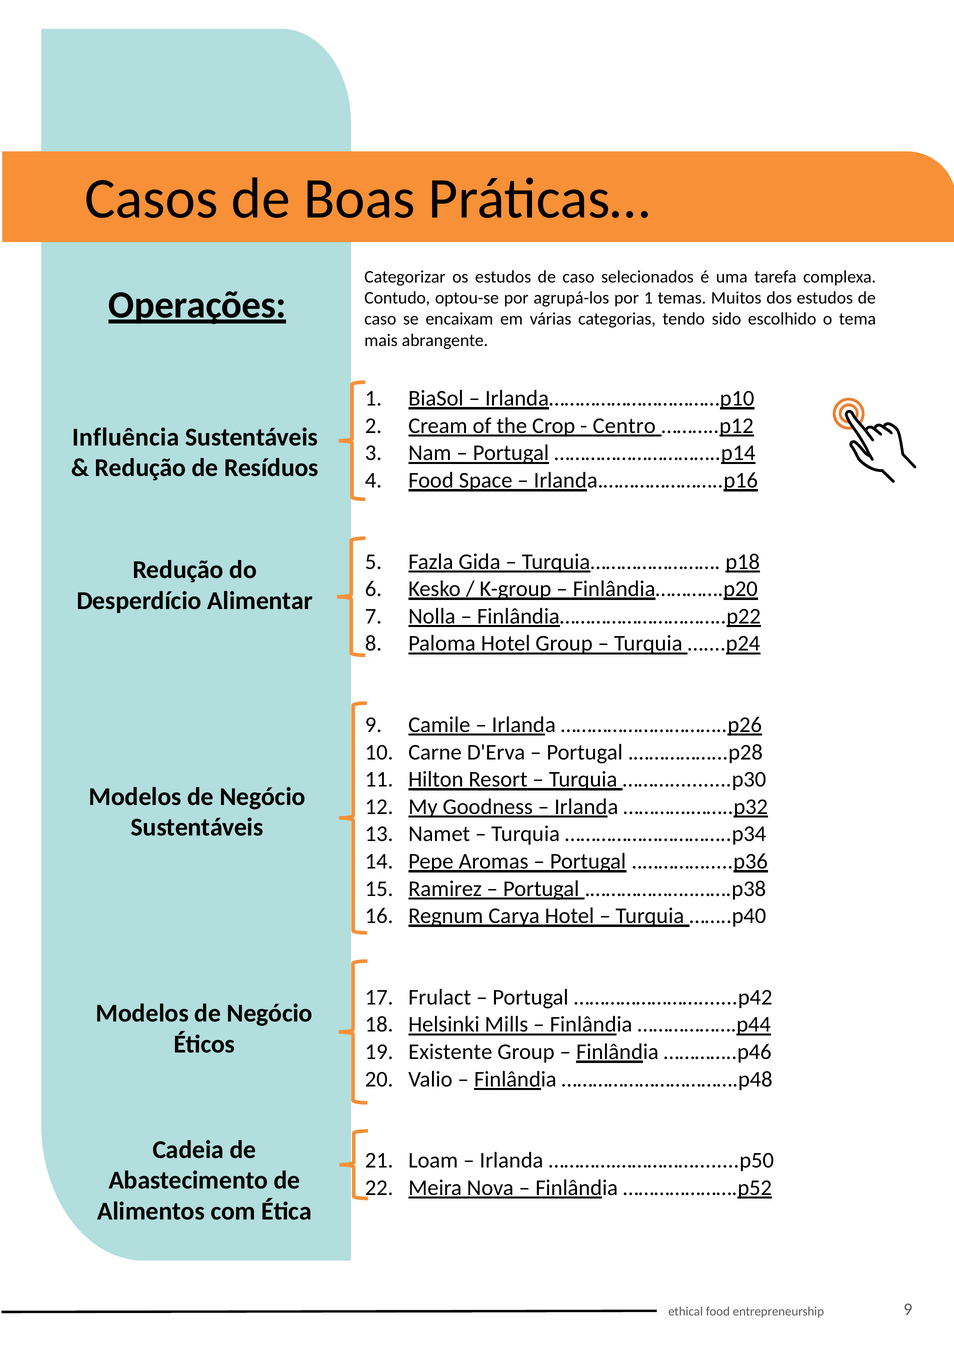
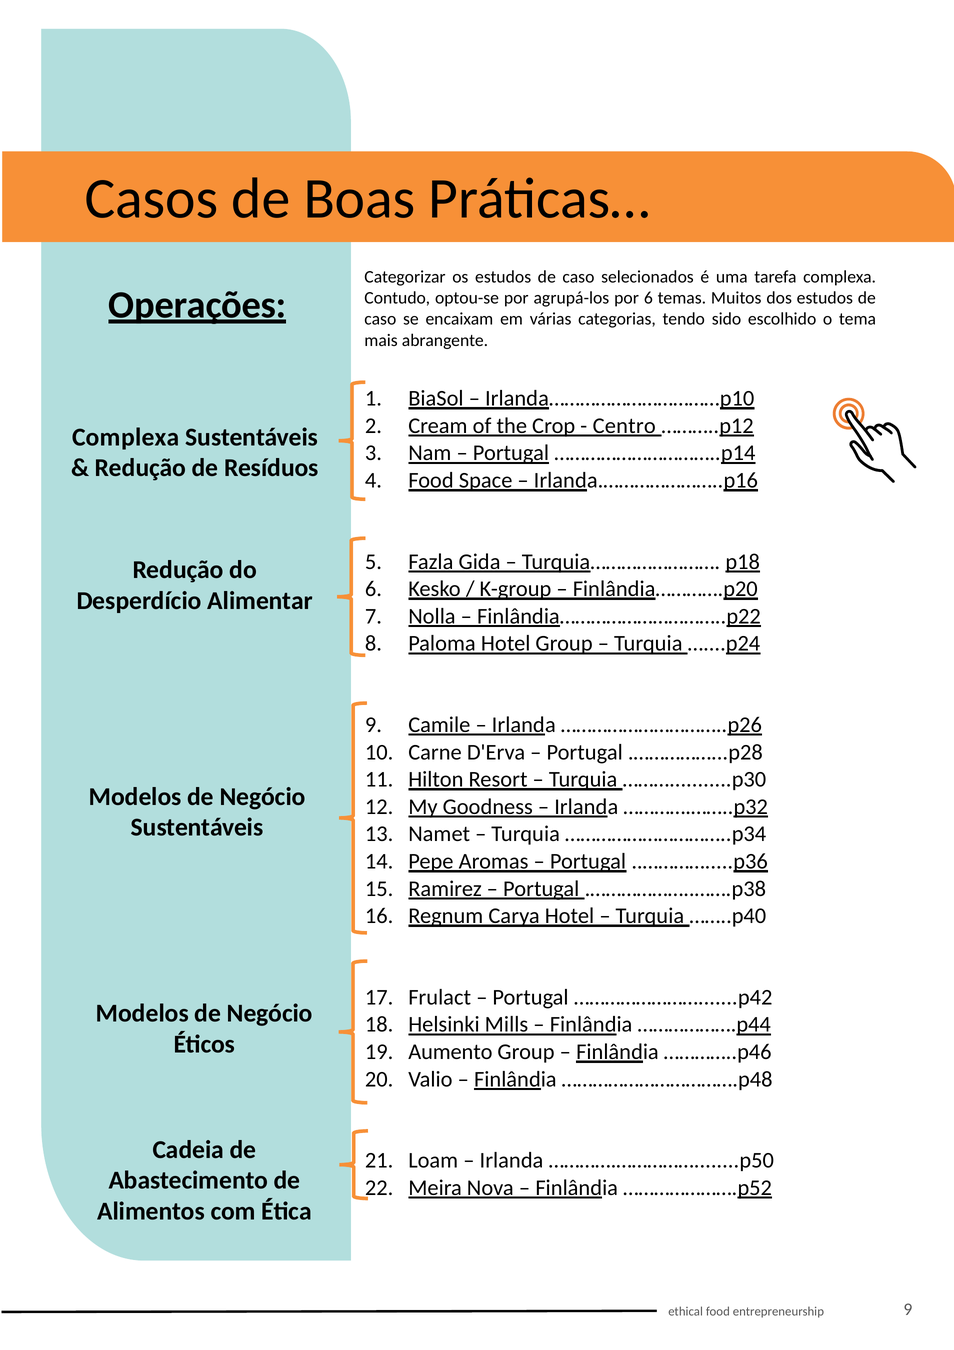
por 1: 1 -> 6
Influência at (126, 437): Influência -> Complexa
Existente: Existente -> Aumento
